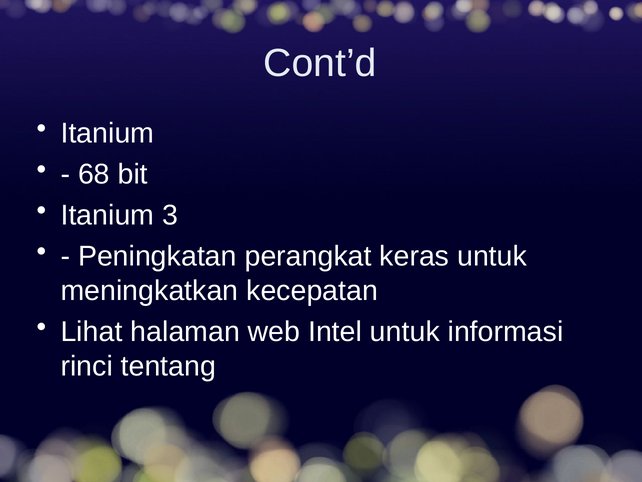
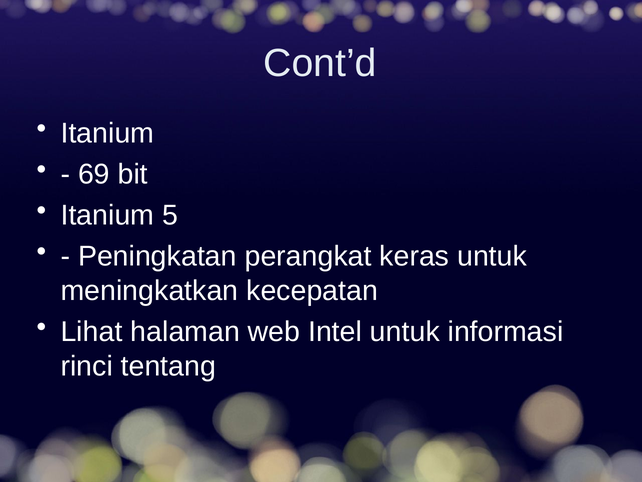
68: 68 -> 69
3: 3 -> 5
